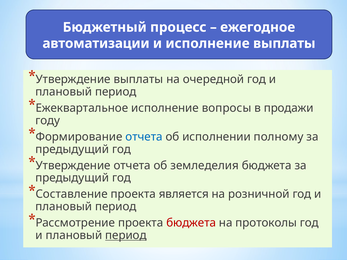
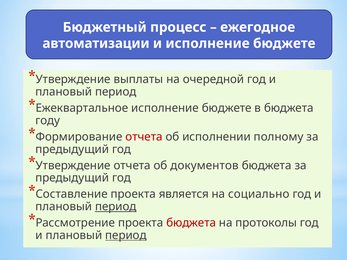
и исполнение выплаты: выплаты -> бюджете
Ежеквартальное исполнение вопросы: вопросы -> бюджете
в продажи: продажи -> бюджета
отчета at (144, 137) colour: blue -> red
земледелия: земледелия -> документов
розничной: розничной -> социально
период at (116, 207) underline: none -> present
